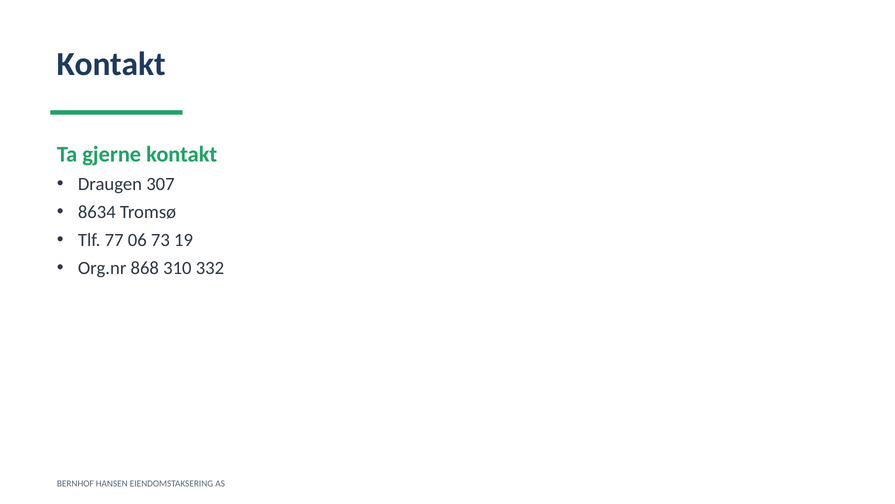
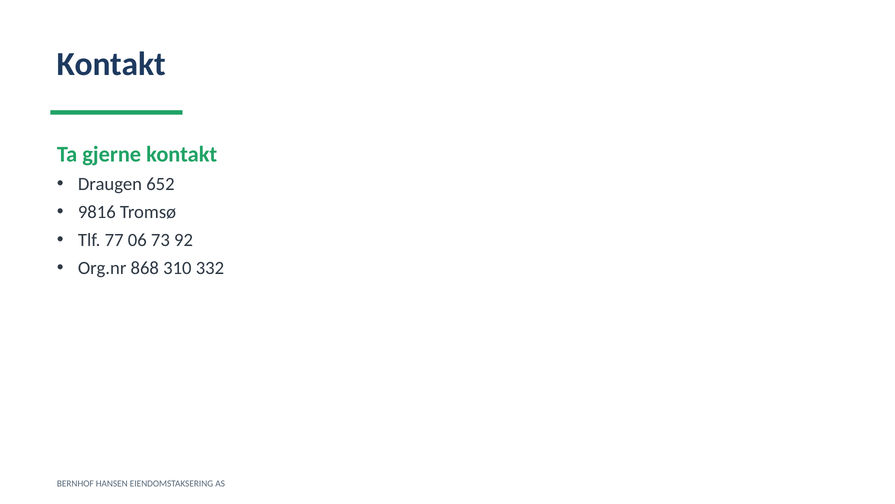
307: 307 -> 652
8634: 8634 -> 9816
19: 19 -> 92
